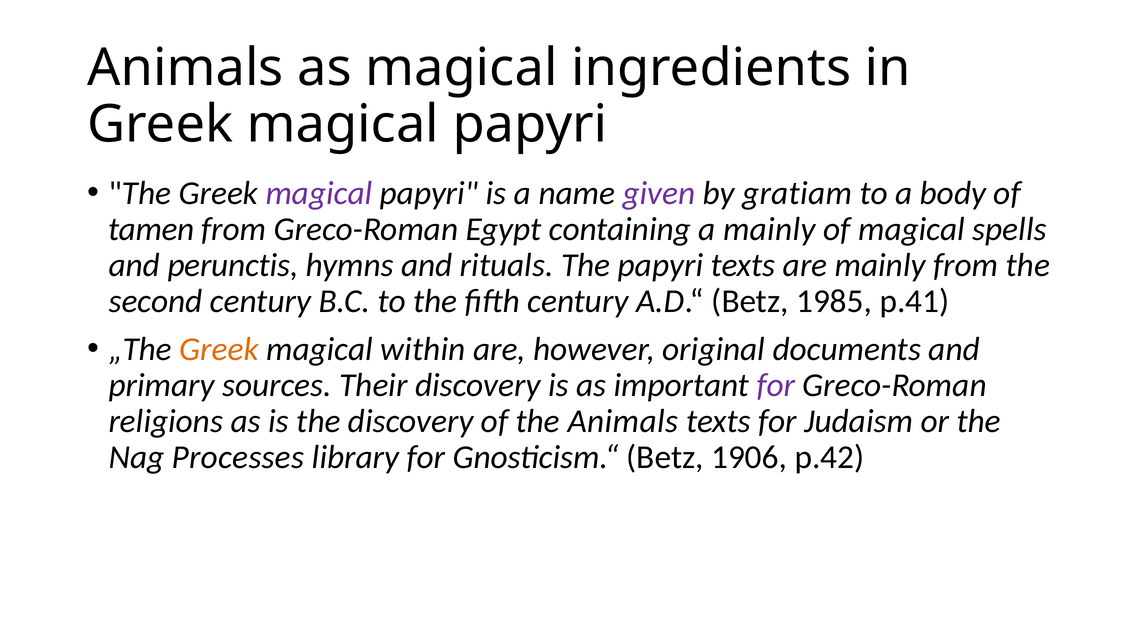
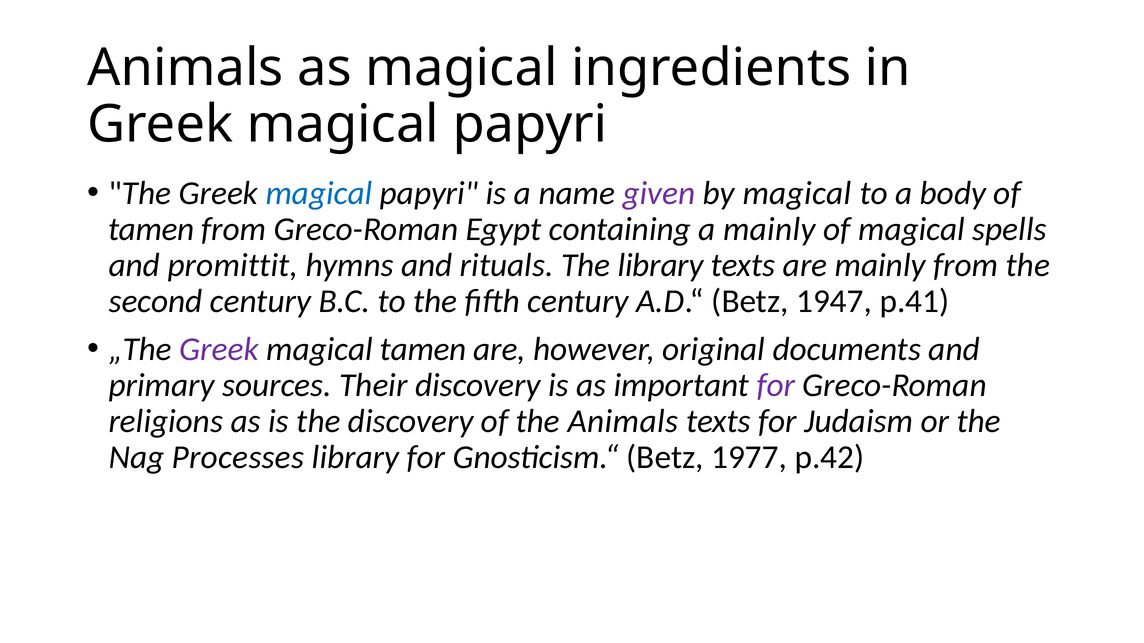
magical at (319, 193) colour: purple -> blue
by gratiam: gratiam -> magical
perunctis: perunctis -> promittit
The papyri: papyri -> library
1985: 1985 -> 1947
Greek at (219, 350) colour: orange -> purple
magical within: within -> tamen
1906: 1906 -> 1977
